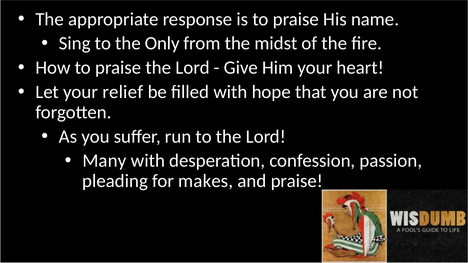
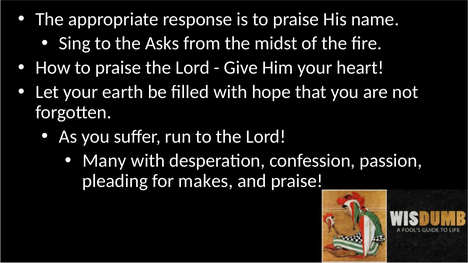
Only: Only -> Asks
relief: relief -> earth
